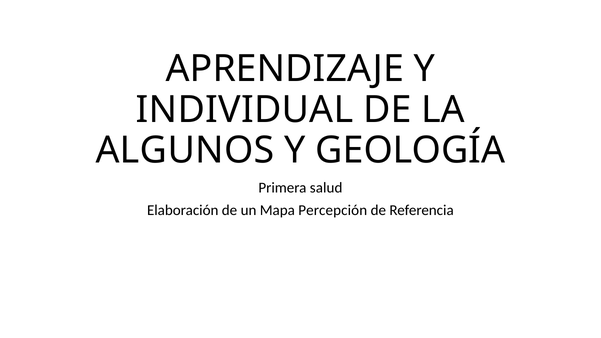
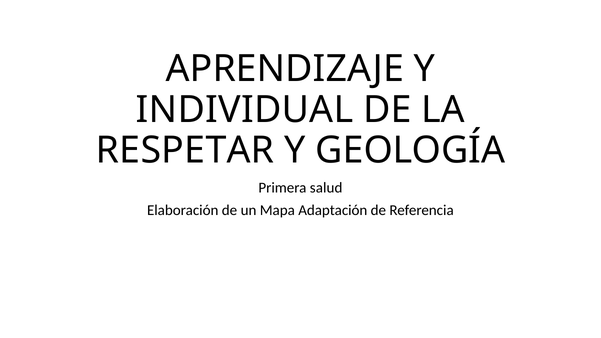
ALGUNOS: ALGUNOS -> RESPETAR
Percepción: Percepción -> Adaptación
